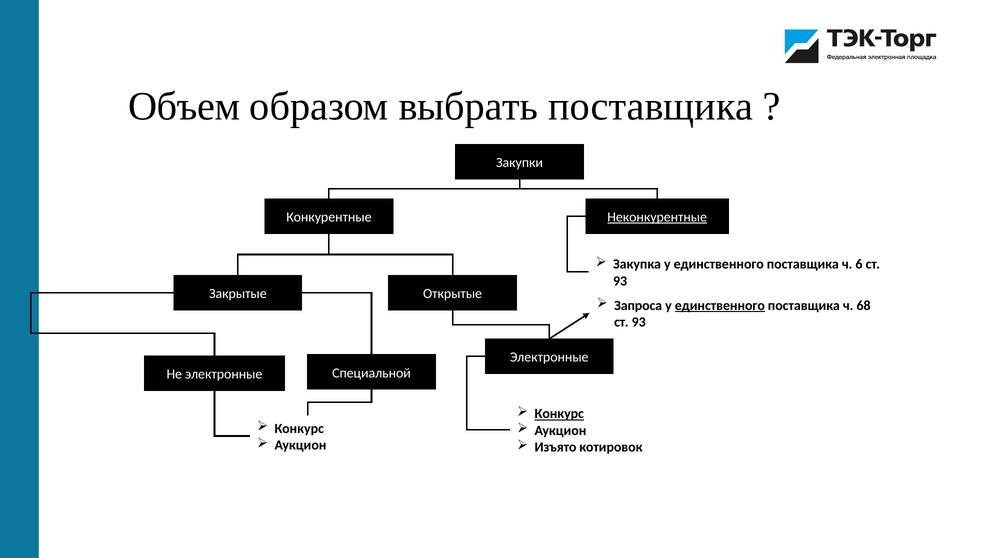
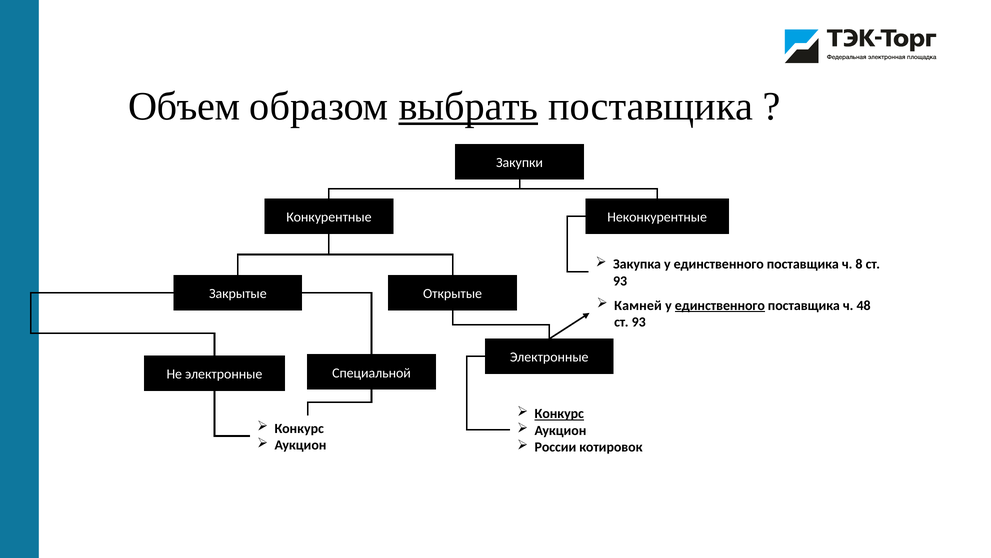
выбрать underline: none -> present
Неконкурентные underline: present -> none
6: 6 -> 8
Запроса: Запроса -> Камней
68: 68 -> 48
Изъято: Изъято -> России
